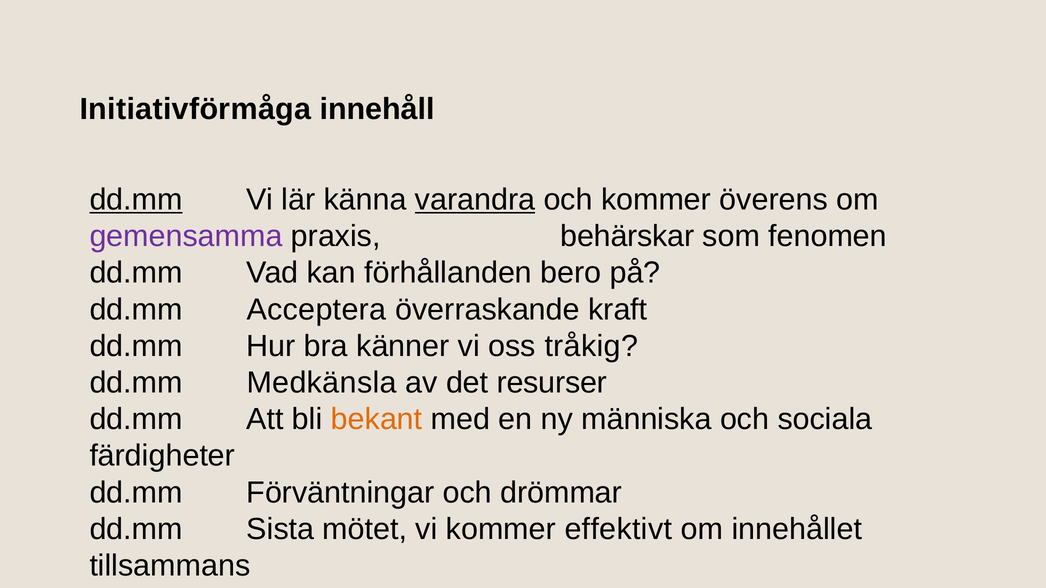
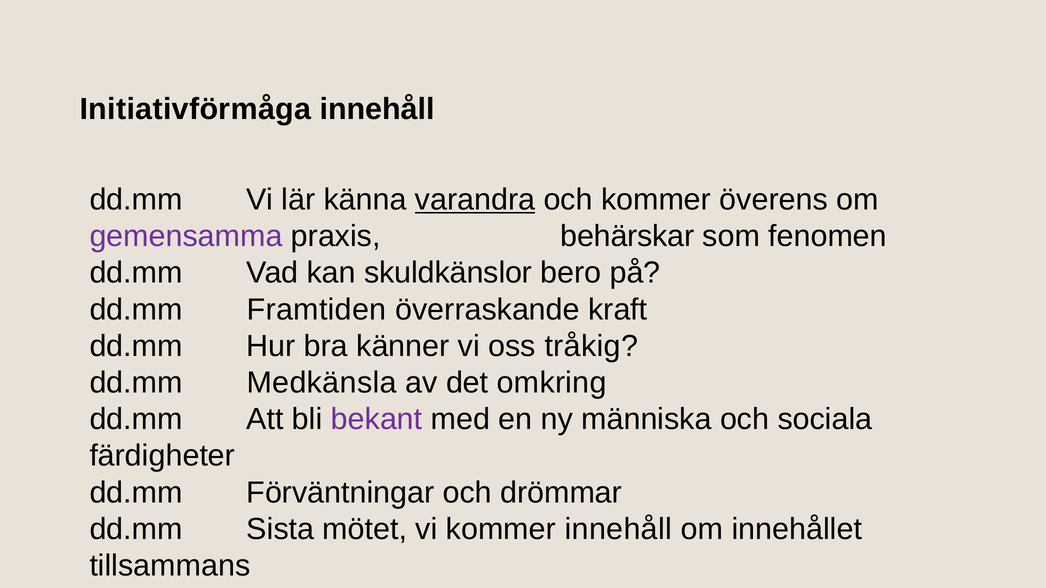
dd.mm at (136, 200) underline: present -> none
förhållanden: förhållanden -> skuldkänslor
Acceptera: Acceptera -> Framtiden
resurser: resurser -> omkring
bekant colour: orange -> purple
kommer effektivt: effektivt -> innehåll
